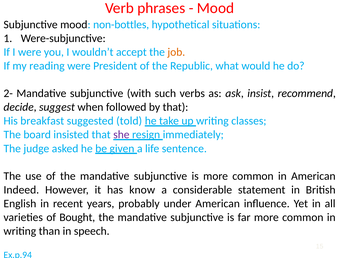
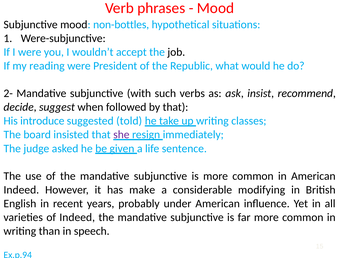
job colour: orange -> black
breakfast: breakfast -> introduce
know: know -> make
statement: statement -> modifying
of Bought: Bought -> Indeed
